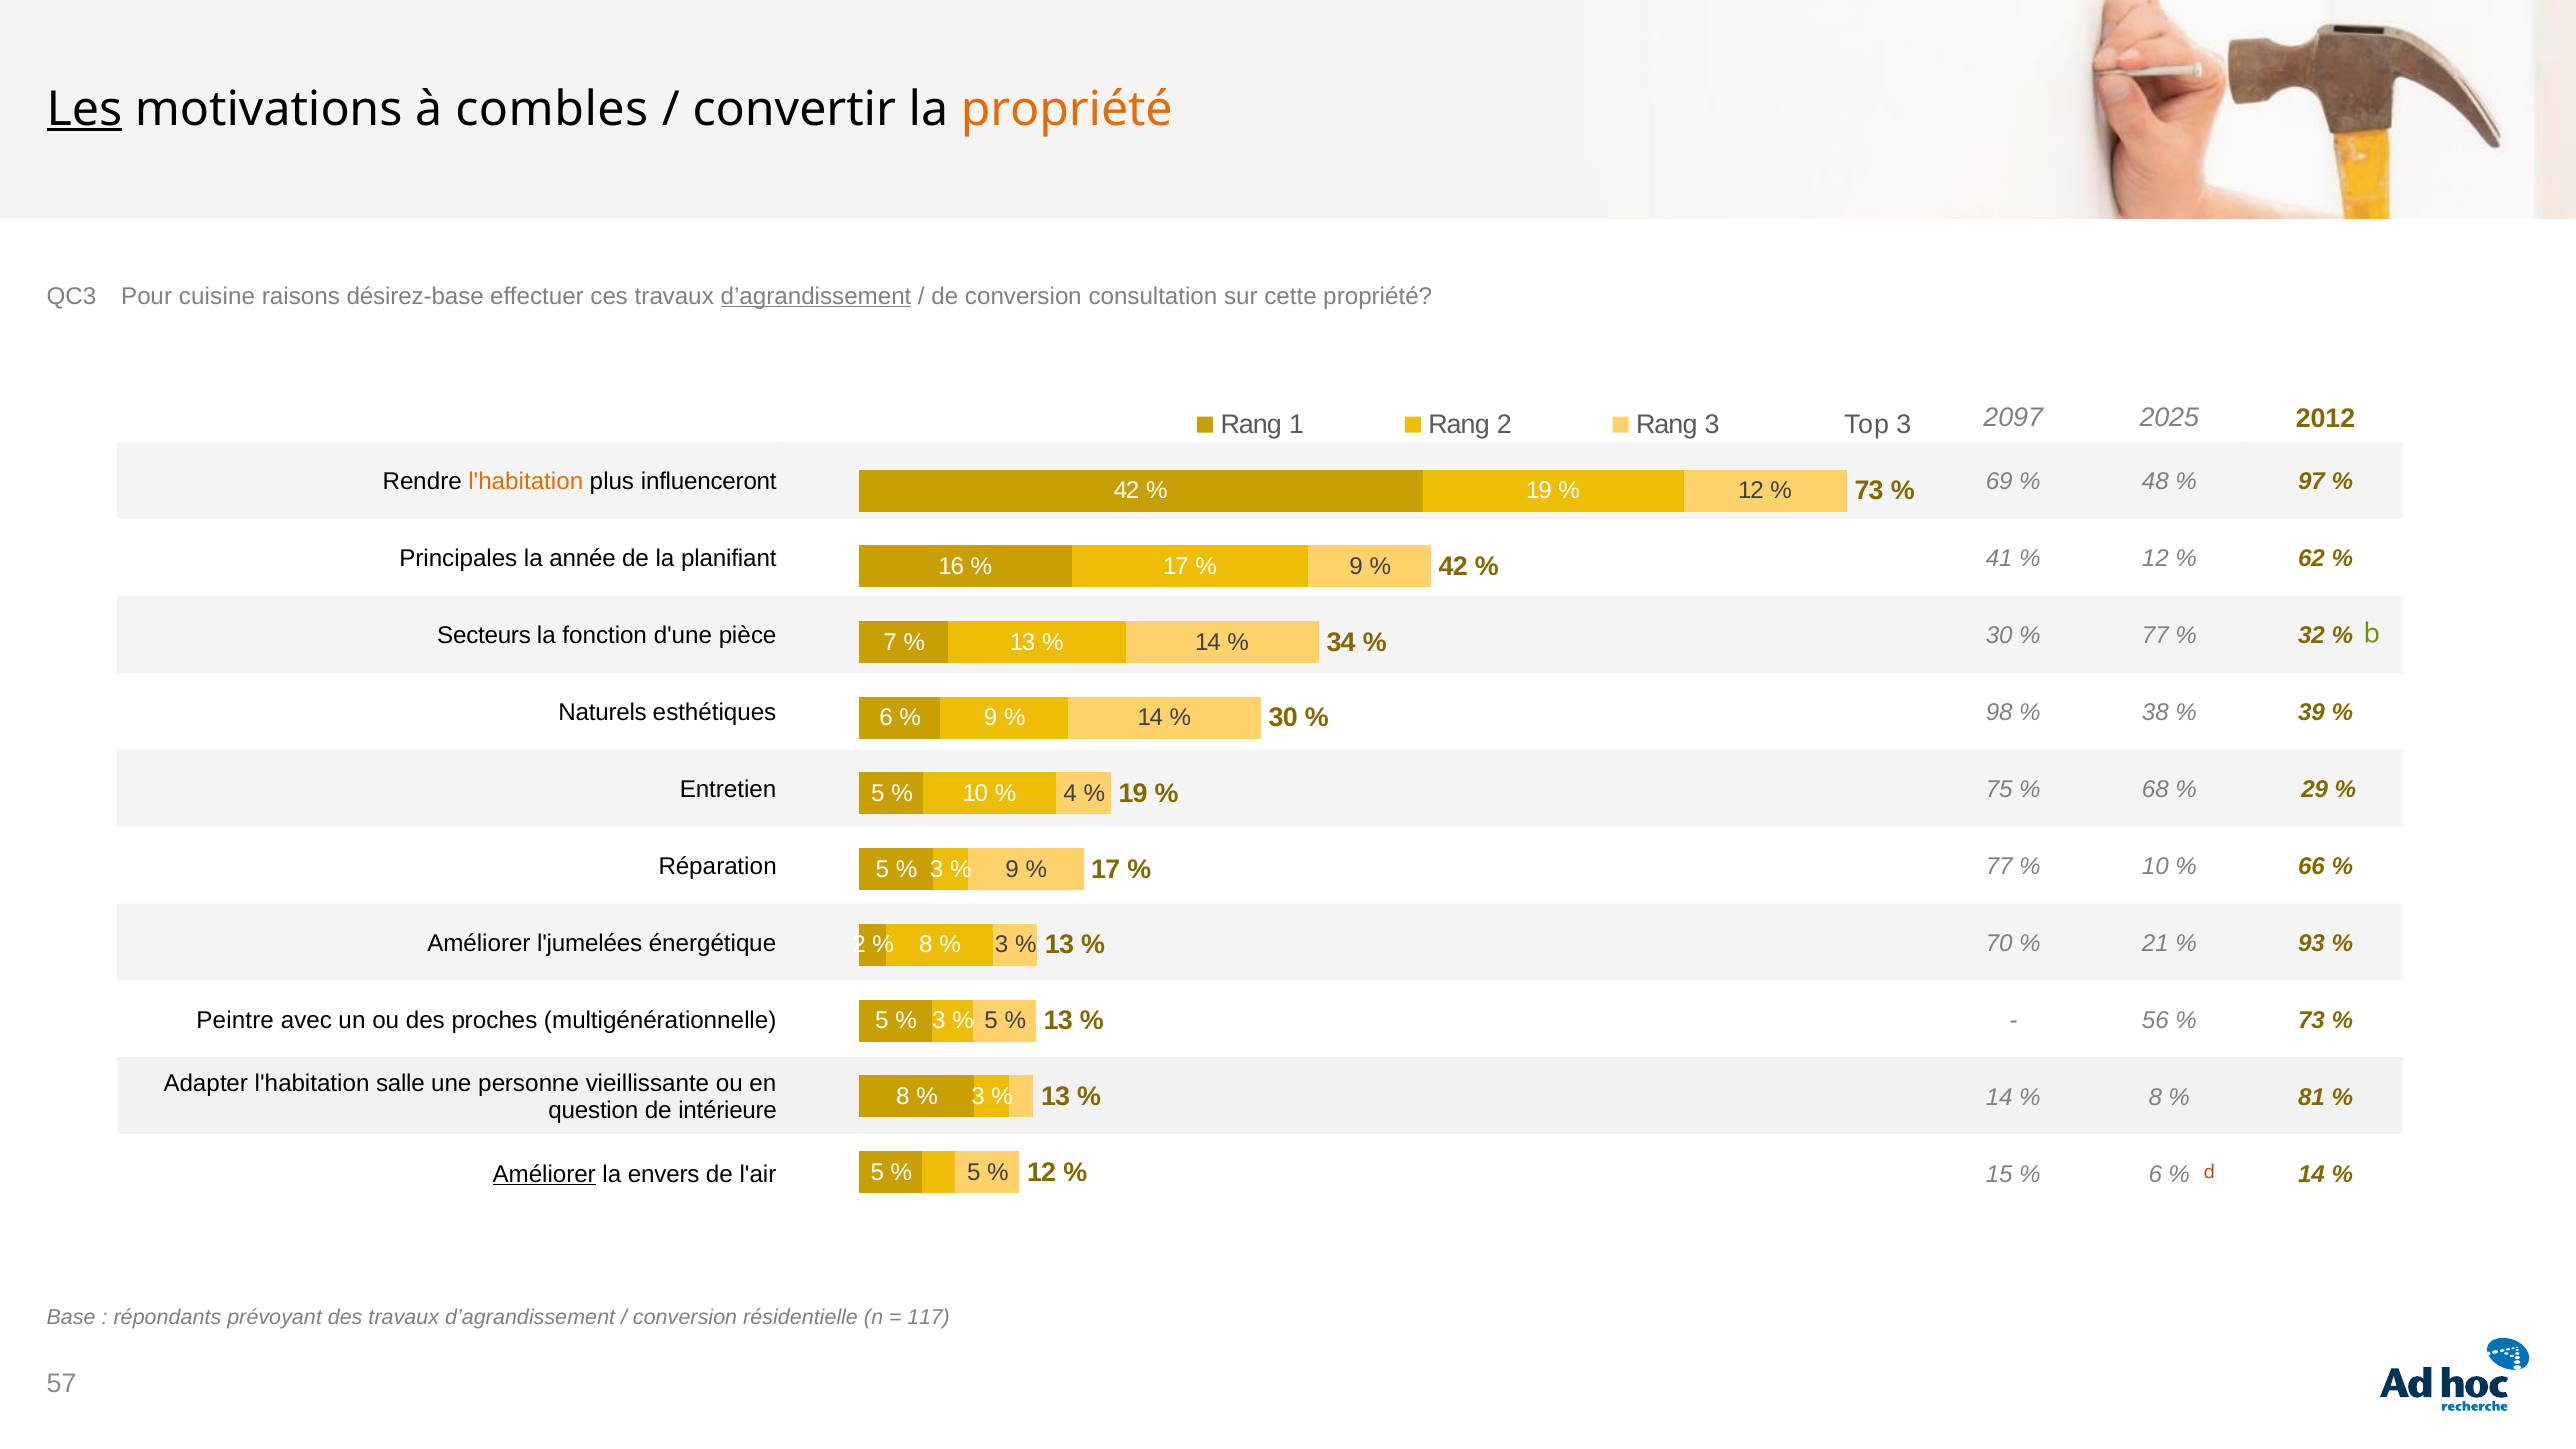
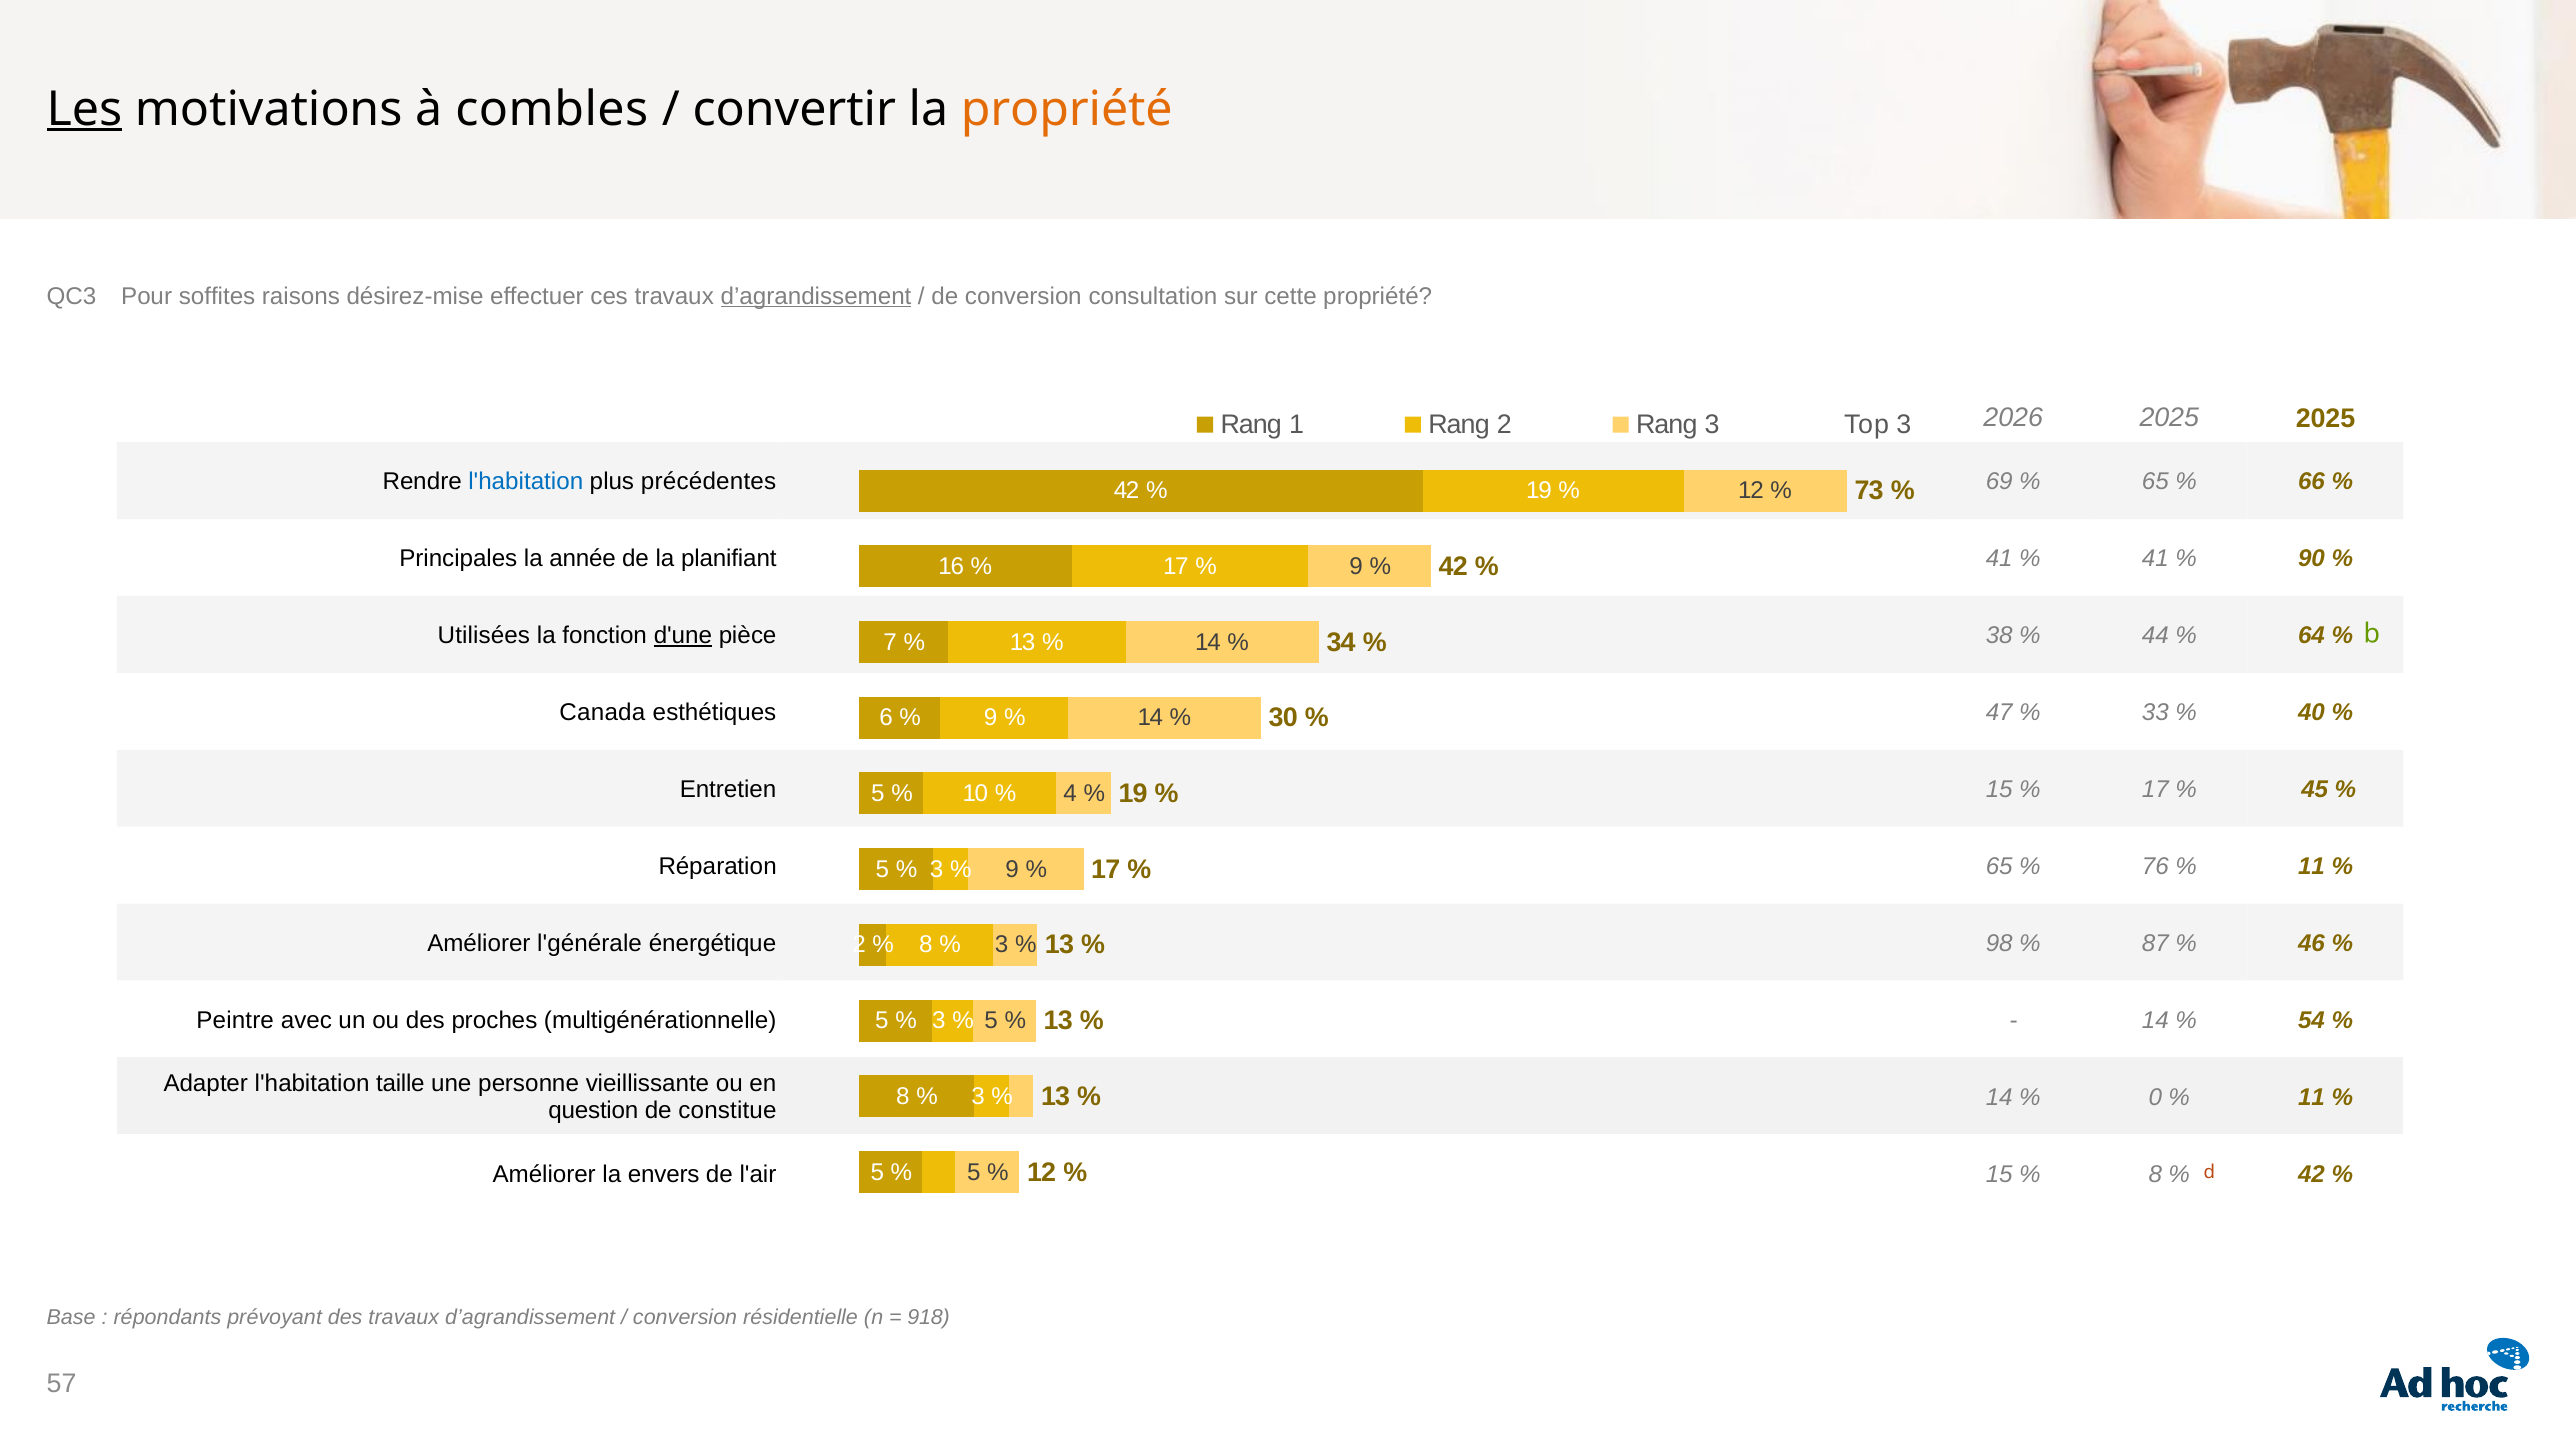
cuisine: cuisine -> soffites
désirez-base: désirez-base -> désirez-mise
2097: 2097 -> 2026
2025 2012: 2012 -> 2025
l'habitation at (526, 482) colour: orange -> blue
influenceront: influenceront -> précédentes
48 at (2155, 482): 48 -> 65
97: 97 -> 66
12 at (2155, 559): 12 -> 41
62: 62 -> 90
Secteurs: Secteurs -> Utilisées
d'une underline: none -> present
pièce 30: 30 -> 38
77 at (2155, 636): 77 -> 44
32: 32 -> 64
Naturels: Naturels -> Canada
98: 98 -> 47
38: 38 -> 33
39: 39 -> 40
Entretien 75: 75 -> 15
68 at (2155, 790): 68 -> 17
29: 29 -> 45
Réparation 77: 77 -> 65
10 at (2155, 866): 10 -> 76
66 at (2311, 866): 66 -> 11
l'jumelées: l'jumelées -> l'générale
70: 70 -> 98
21: 21 -> 87
93: 93 -> 46
56 at (2155, 1020): 56 -> 14
73 at (2311, 1020): 73 -> 54
salle: salle -> taille
8 at (2155, 1097): 8 -> 0
81 at (2311, 1097): 81 -> 11
intérieure: intérieure -> constitue
Améliorer at (544, 1174) underline: present -> none
6 at (2155, 1174): 6 -> 8
14 at (2311, 1174): 14 -> 42
117: 117 -> 918
